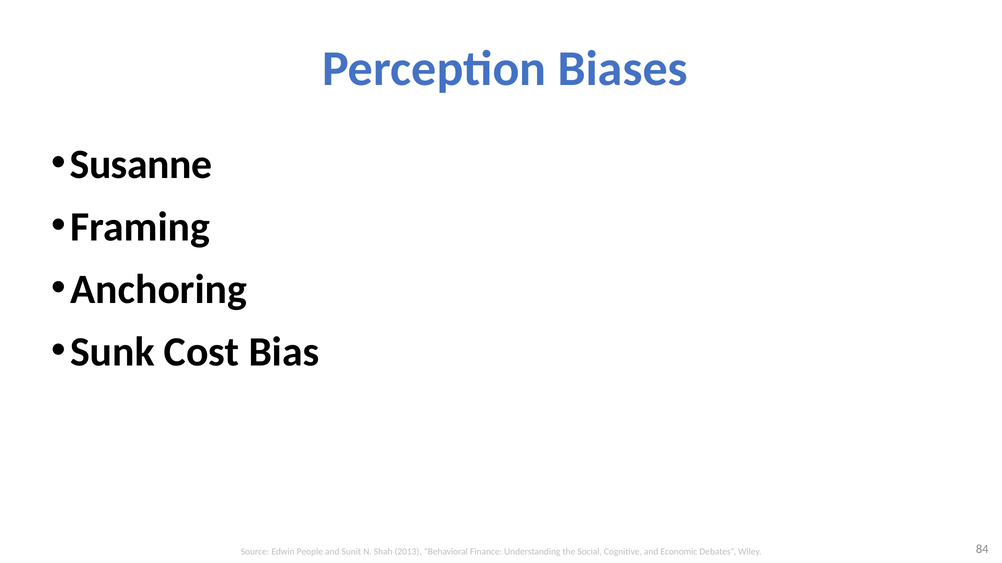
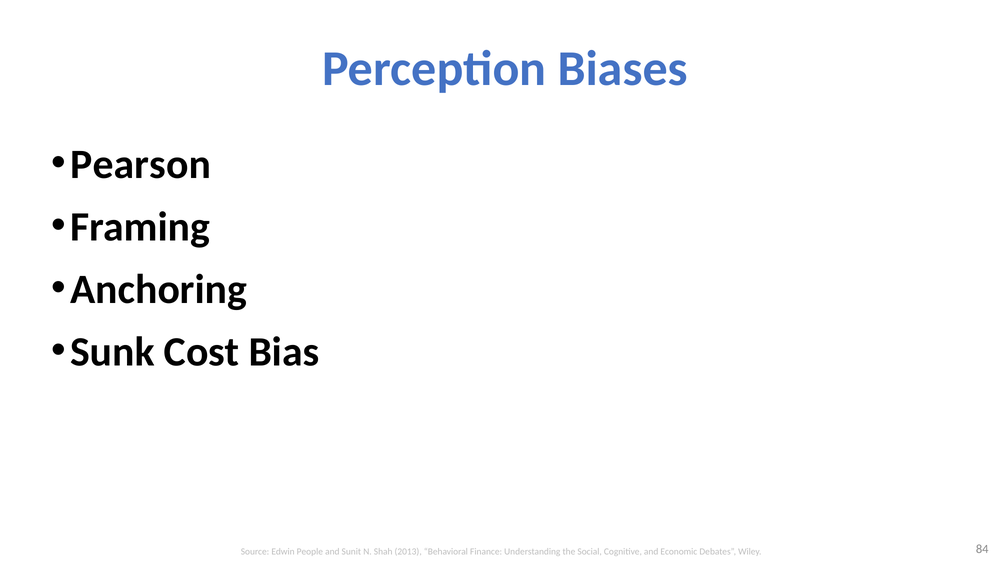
Susanne: Susanne -> Pearson
